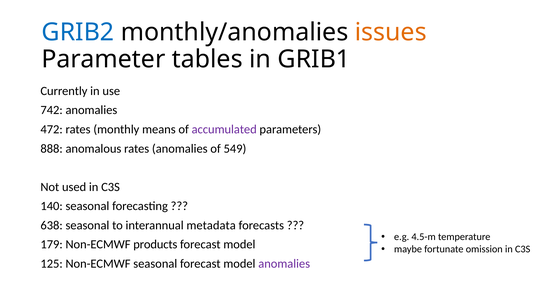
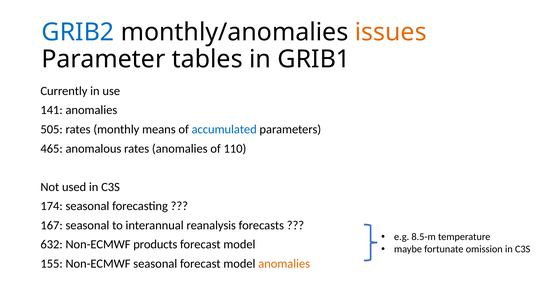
742: 742 -> 141
472: 472 -> 505
accumulated colour: purple -> blue
888: 888 -> 465
549: 549 -> 110
140: 140 -> 174
638: 638 -> 167
metadata: metadata -> reanalysis
4.5-m: 4.5-m -> 8.5-m
179: 179 -> 632
125: 125 -> 155
anomalies at (284, 263) colour: purple -> orange
